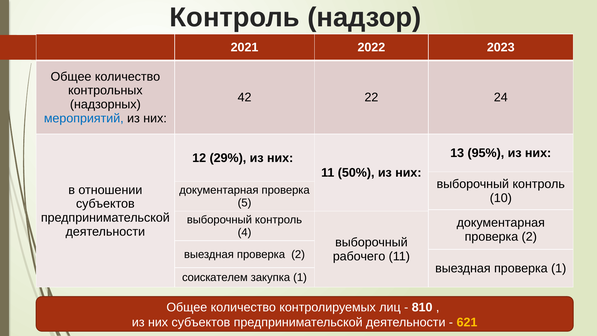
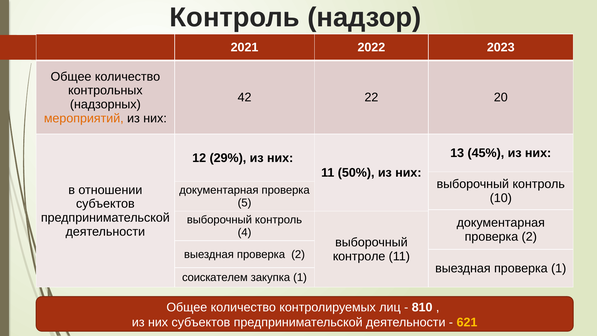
24: 24 -> 20
мероприятий colour: blue -> orange
95%: 95% -> 45%
рабочего: рабочего -> контроле
